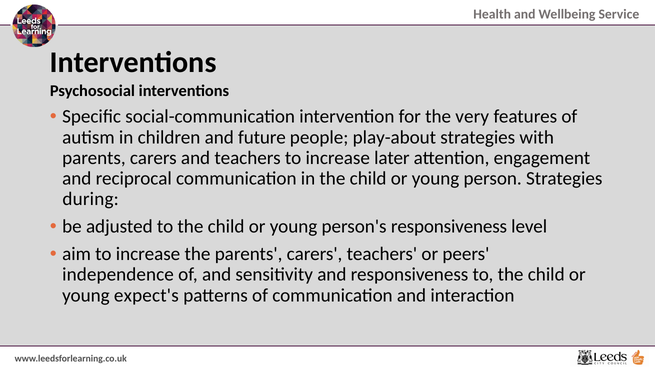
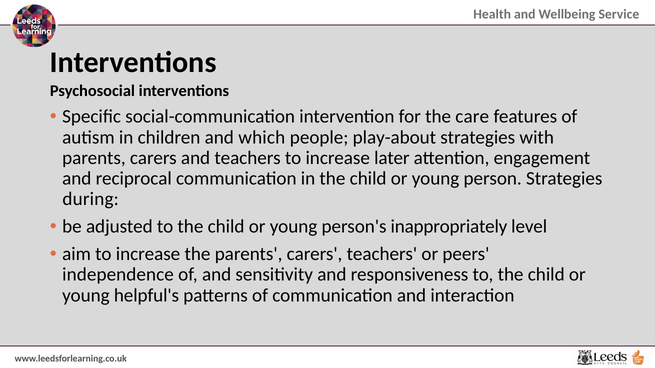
very: very -> care
future: future -> which
person's responsiveness: responsiveness -> inappropriately
expect's: expect's -> helpful's
